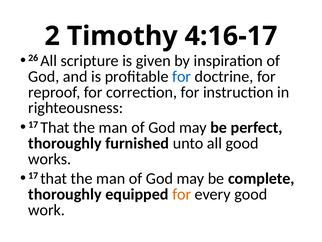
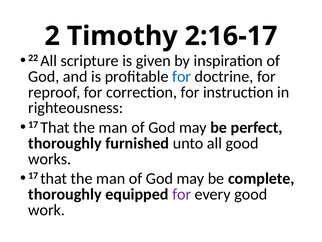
4:16-17: 4:16-17 -> 2:16-17
26: 26 -> 22
for at (182, 194) colour: orange -> purple
